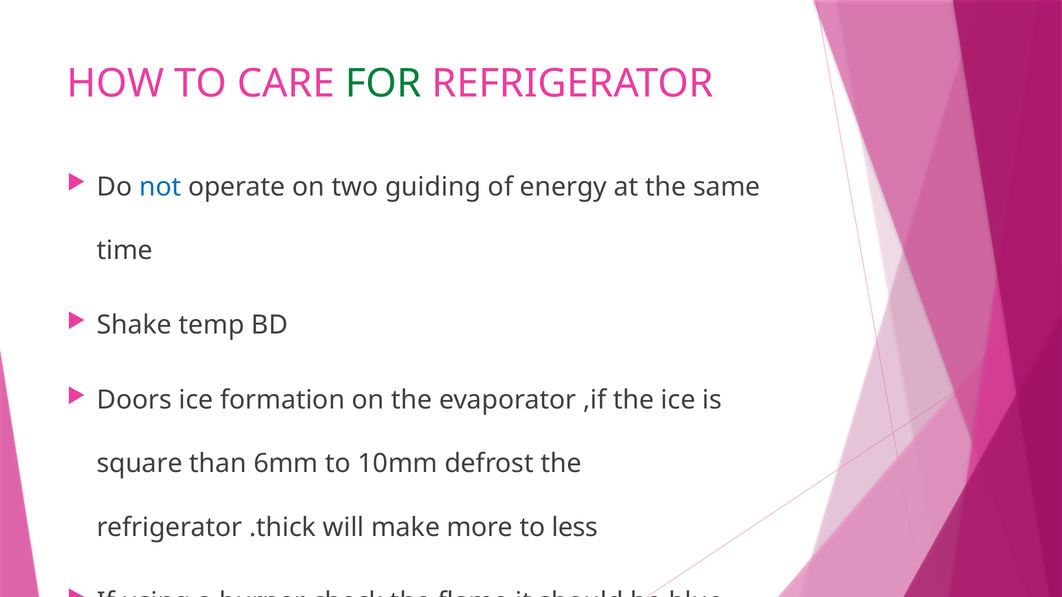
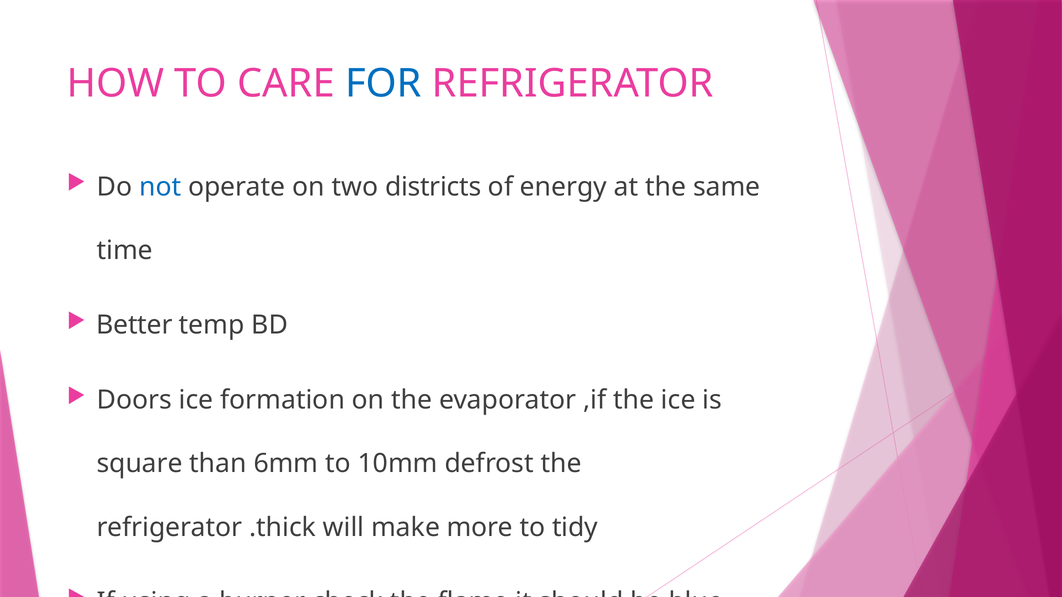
FOR colour: green -> blue
guiding: guiding -> districts
Shake: Shake -> Better
less: less -> tidy
